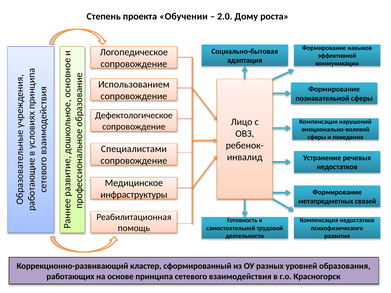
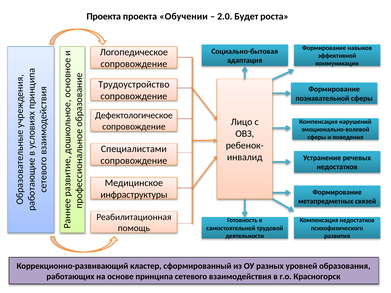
Степень at (104, 17): Степень -> Проекта
Дому: Дому -> Будет
Использованием: Использованием -> Трудоустройство
